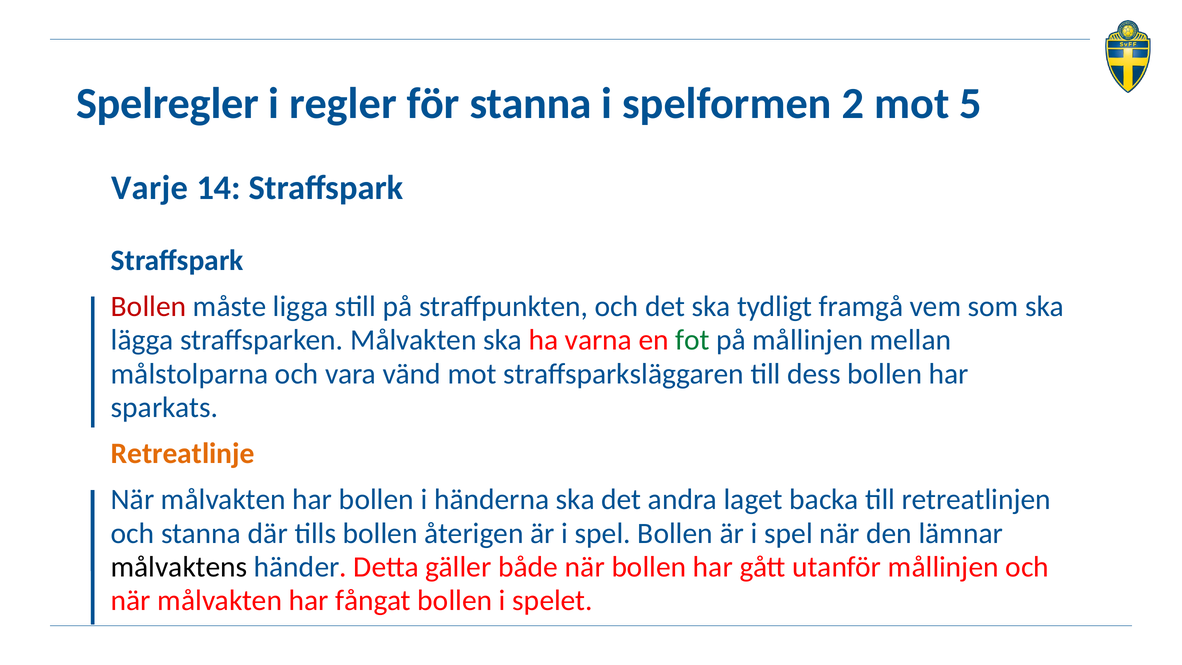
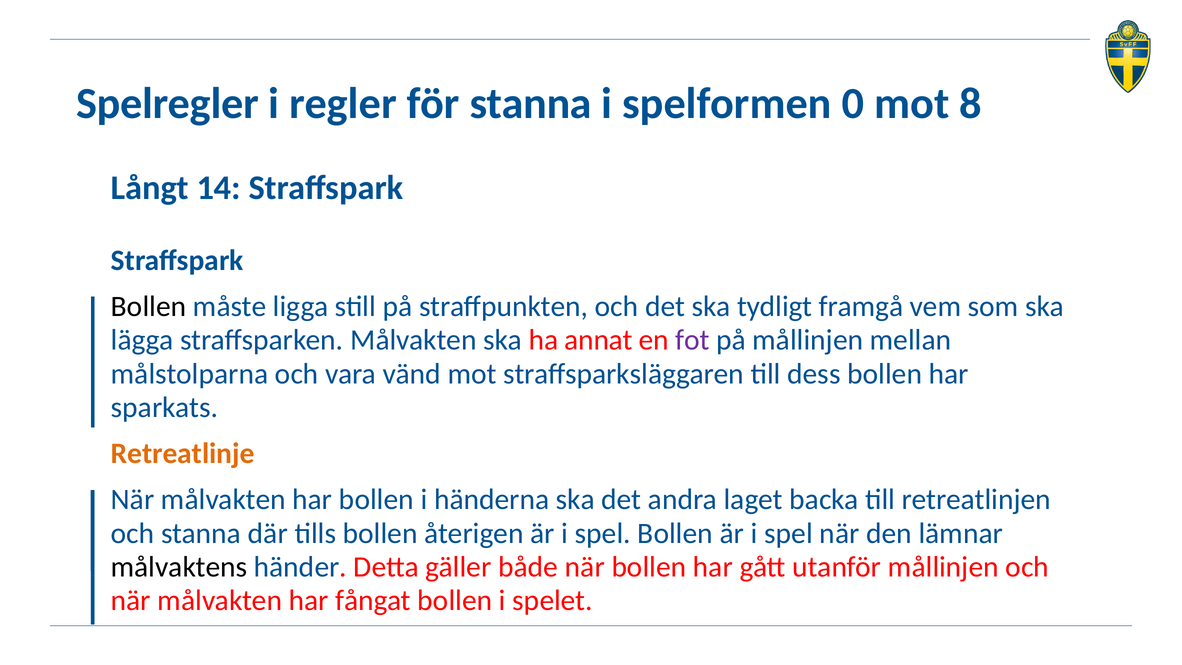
2: 2 -> 0
5: 5 -> 8
Varje: Varje -> Långt
Bollen at (149, 306) colour: red -> black
varna: varna -> annat
fot colour: green -> purple
